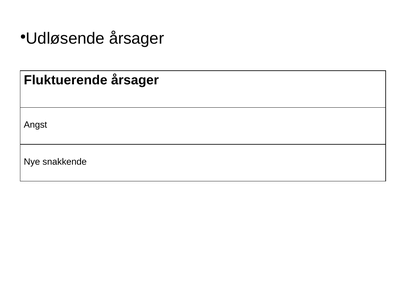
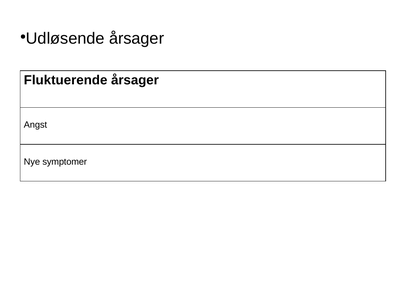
snakkende: snakkende -> symptomer
